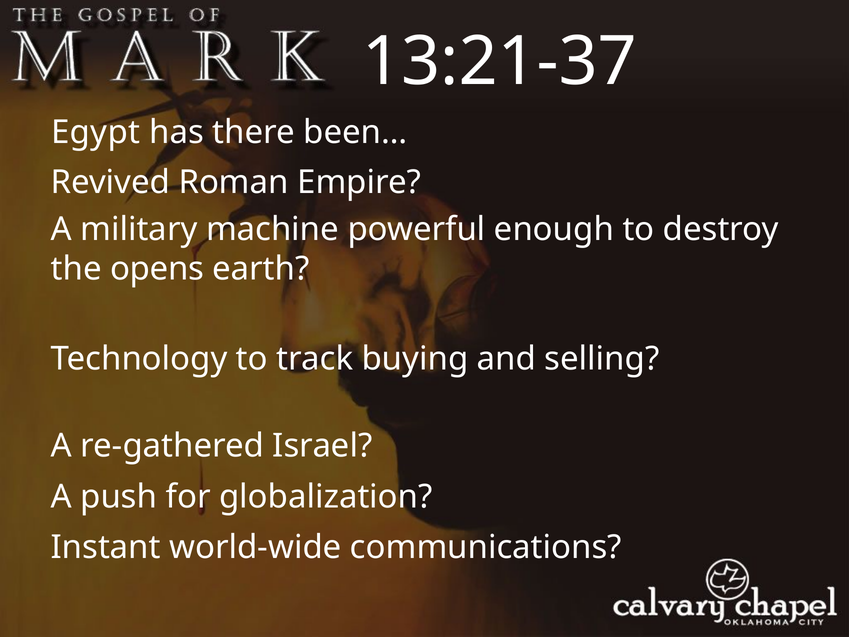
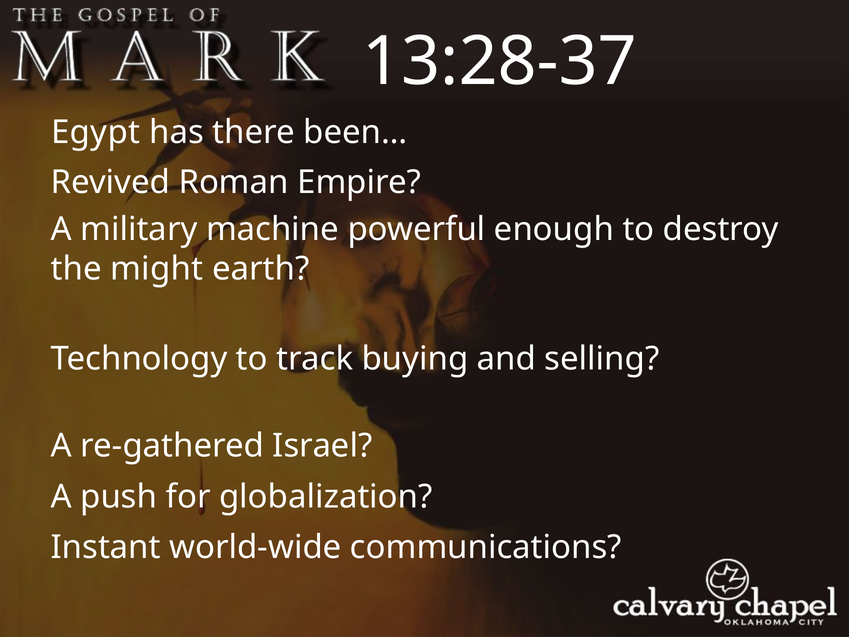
13:21-37: 13:21-37 -> 13:28-37
opens: opens -> might
